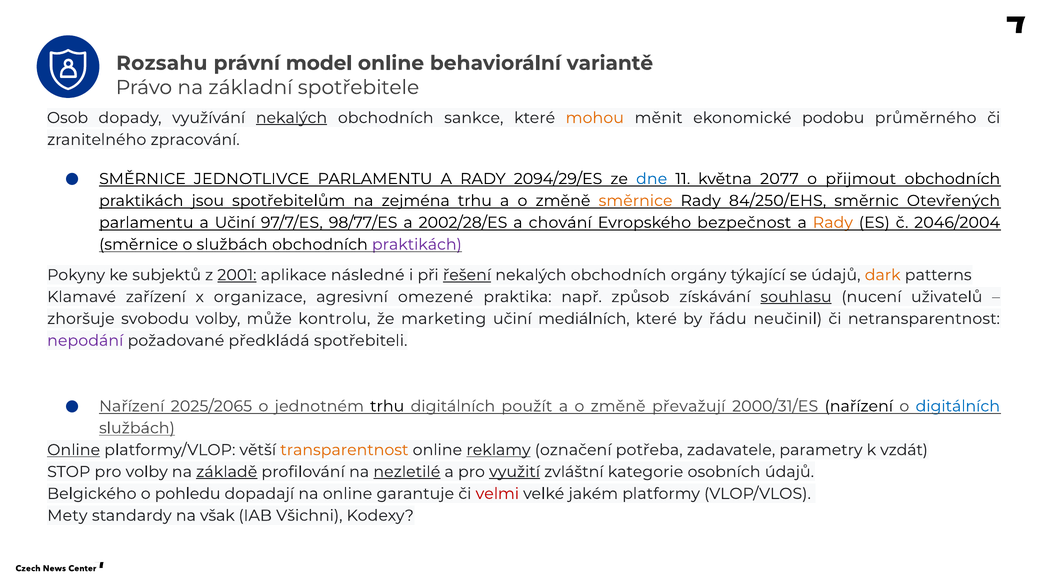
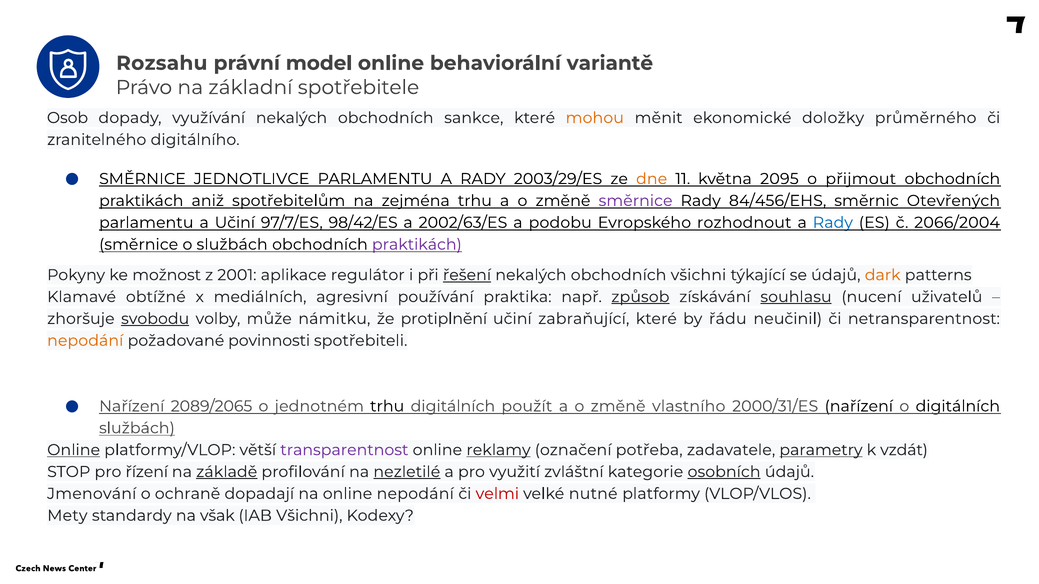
nekalých at (291, 118) underline: present -> none
podobu: podobu -> doložky
zpracování: zpracování -> digitálního
2094/29/ES: 2094/29/ES -> 2003/29/ES
dne colour: blue -> orange
2077: 2077 -> 2095
jsou: jsou -> aniž
směrnice at (636, 201) colour: orange -> purple
84/250/EHS: 84/250/EHS -> 84/456/EHS
98/77/ES: 98/77/ES -> 98/42/ES
2002/28/ES: 2002/28/ES -> 2002/63/ES
chování: chování -> podobu
bezpečnost: bezpečnost -> rozhodnout
Rady at (833, 223) colour: orange -> blue
2046/2004: 2046/2004 -> 2066/2004
subjektů: subjektů -> možnost
2001 underline: present -> none
následné: následné -> regulátor
obchodních orgány: orgány -> všichni
zařízení: zařízení -> obtížné
organizace: organizace -> mediálních
omezené: omezené -> používání
způsob underline: none -> present
svobodu underline: none -> present
kontrolu: kontrolu -> námitku
marketing: marketing -> protiplnění
mediálních: mediálních -> zabraňující
nepodání at (85, 341) colour: purple -> orange
předkládá: předkládá -> povinnosti
2025/2065: 2025/2065 -> 2089/2065
převažují: převažují -> vlastního
digitálních at (958, 407) colour: blue -> black
transparentnost colour: orange -> purple
parametry underline: none -> present
pro volby: volby -> řízení
využití underline: present -> none
osobních underline: none -> present
Belgického: Belgického -> Jmenování
pohledu: pohledu -> ochraně
online garantuje: garantuje -> nepodání
jakém: jakém -> nutné
